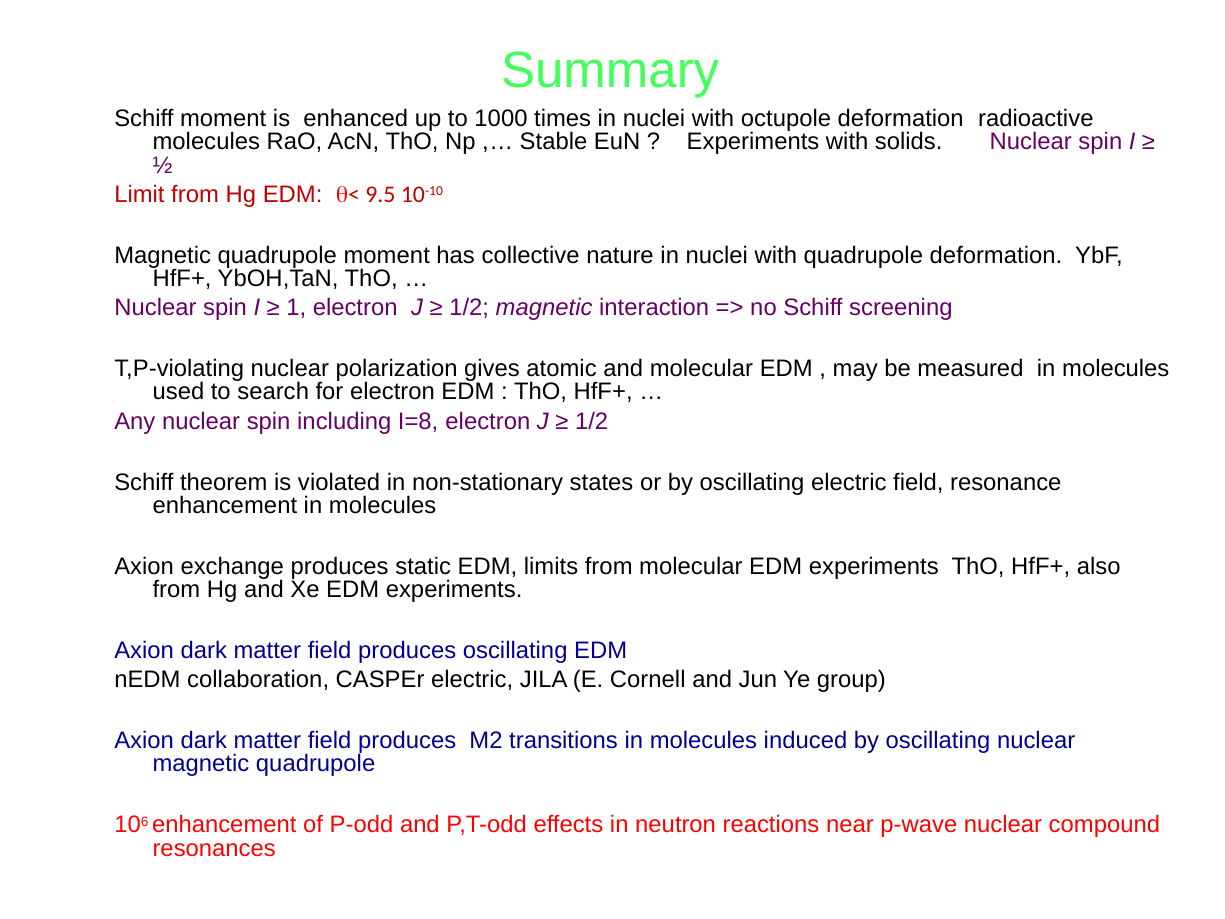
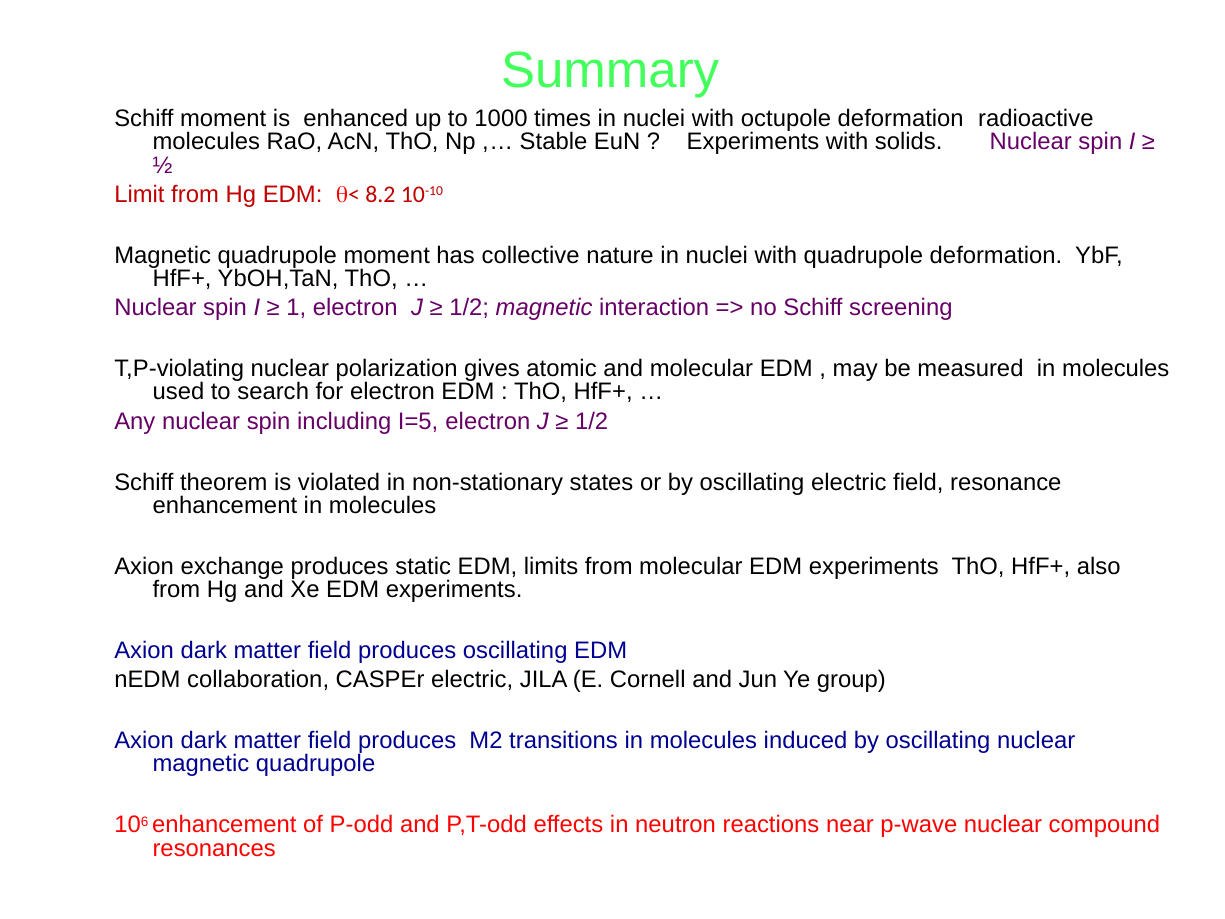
9.5: 9.5 -> 8.2
I=8: I=8 -> I=5
